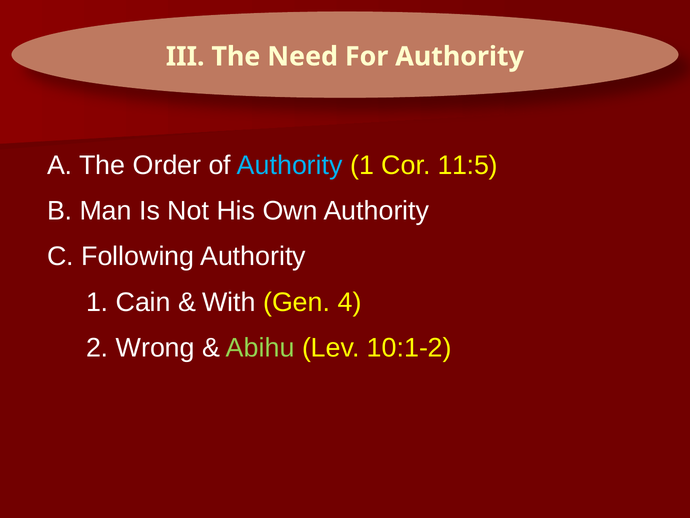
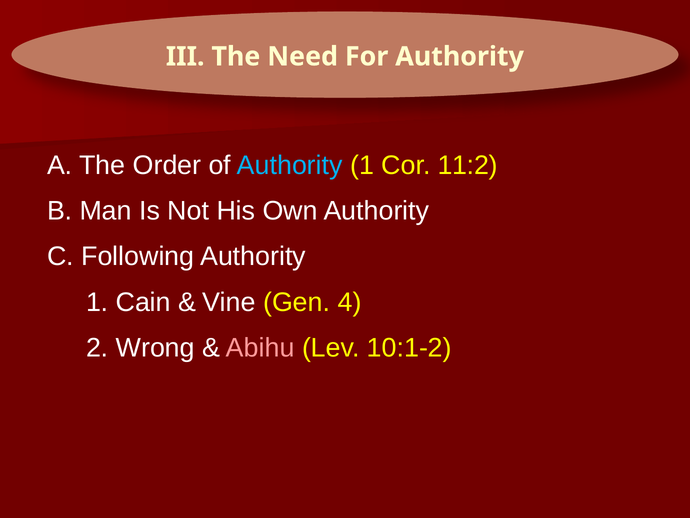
11:5: 11:5 -> 11:2
With: With -> Vine
Abihu colour: light green -> pink
